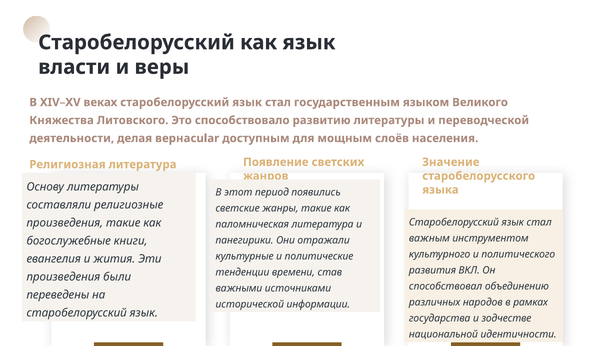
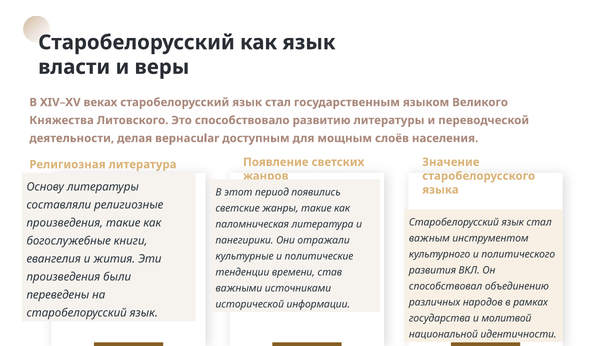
зодчестве: зодчестве -> молитвой
